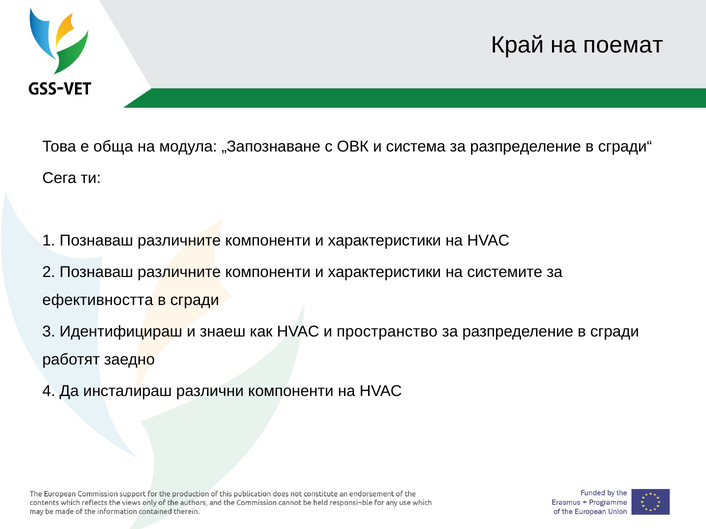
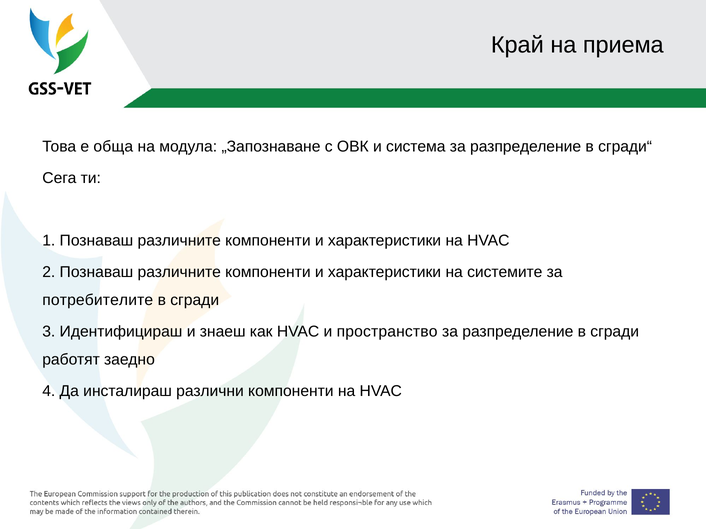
поемат: поемат -> приема
ефективността: ефективността -> потребителите
